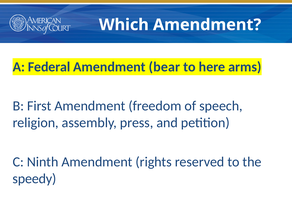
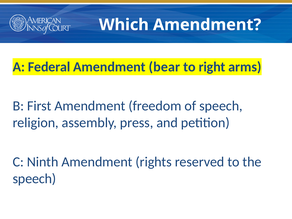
here: here -> right
speedy at (34, 179): speedy -> speech
